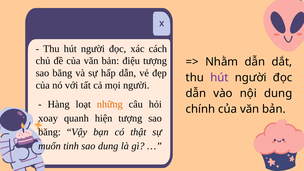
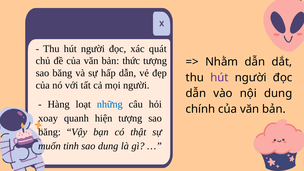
cách: cách -> quát
điệu: điệu -> thức
những colour: orange -> blue
